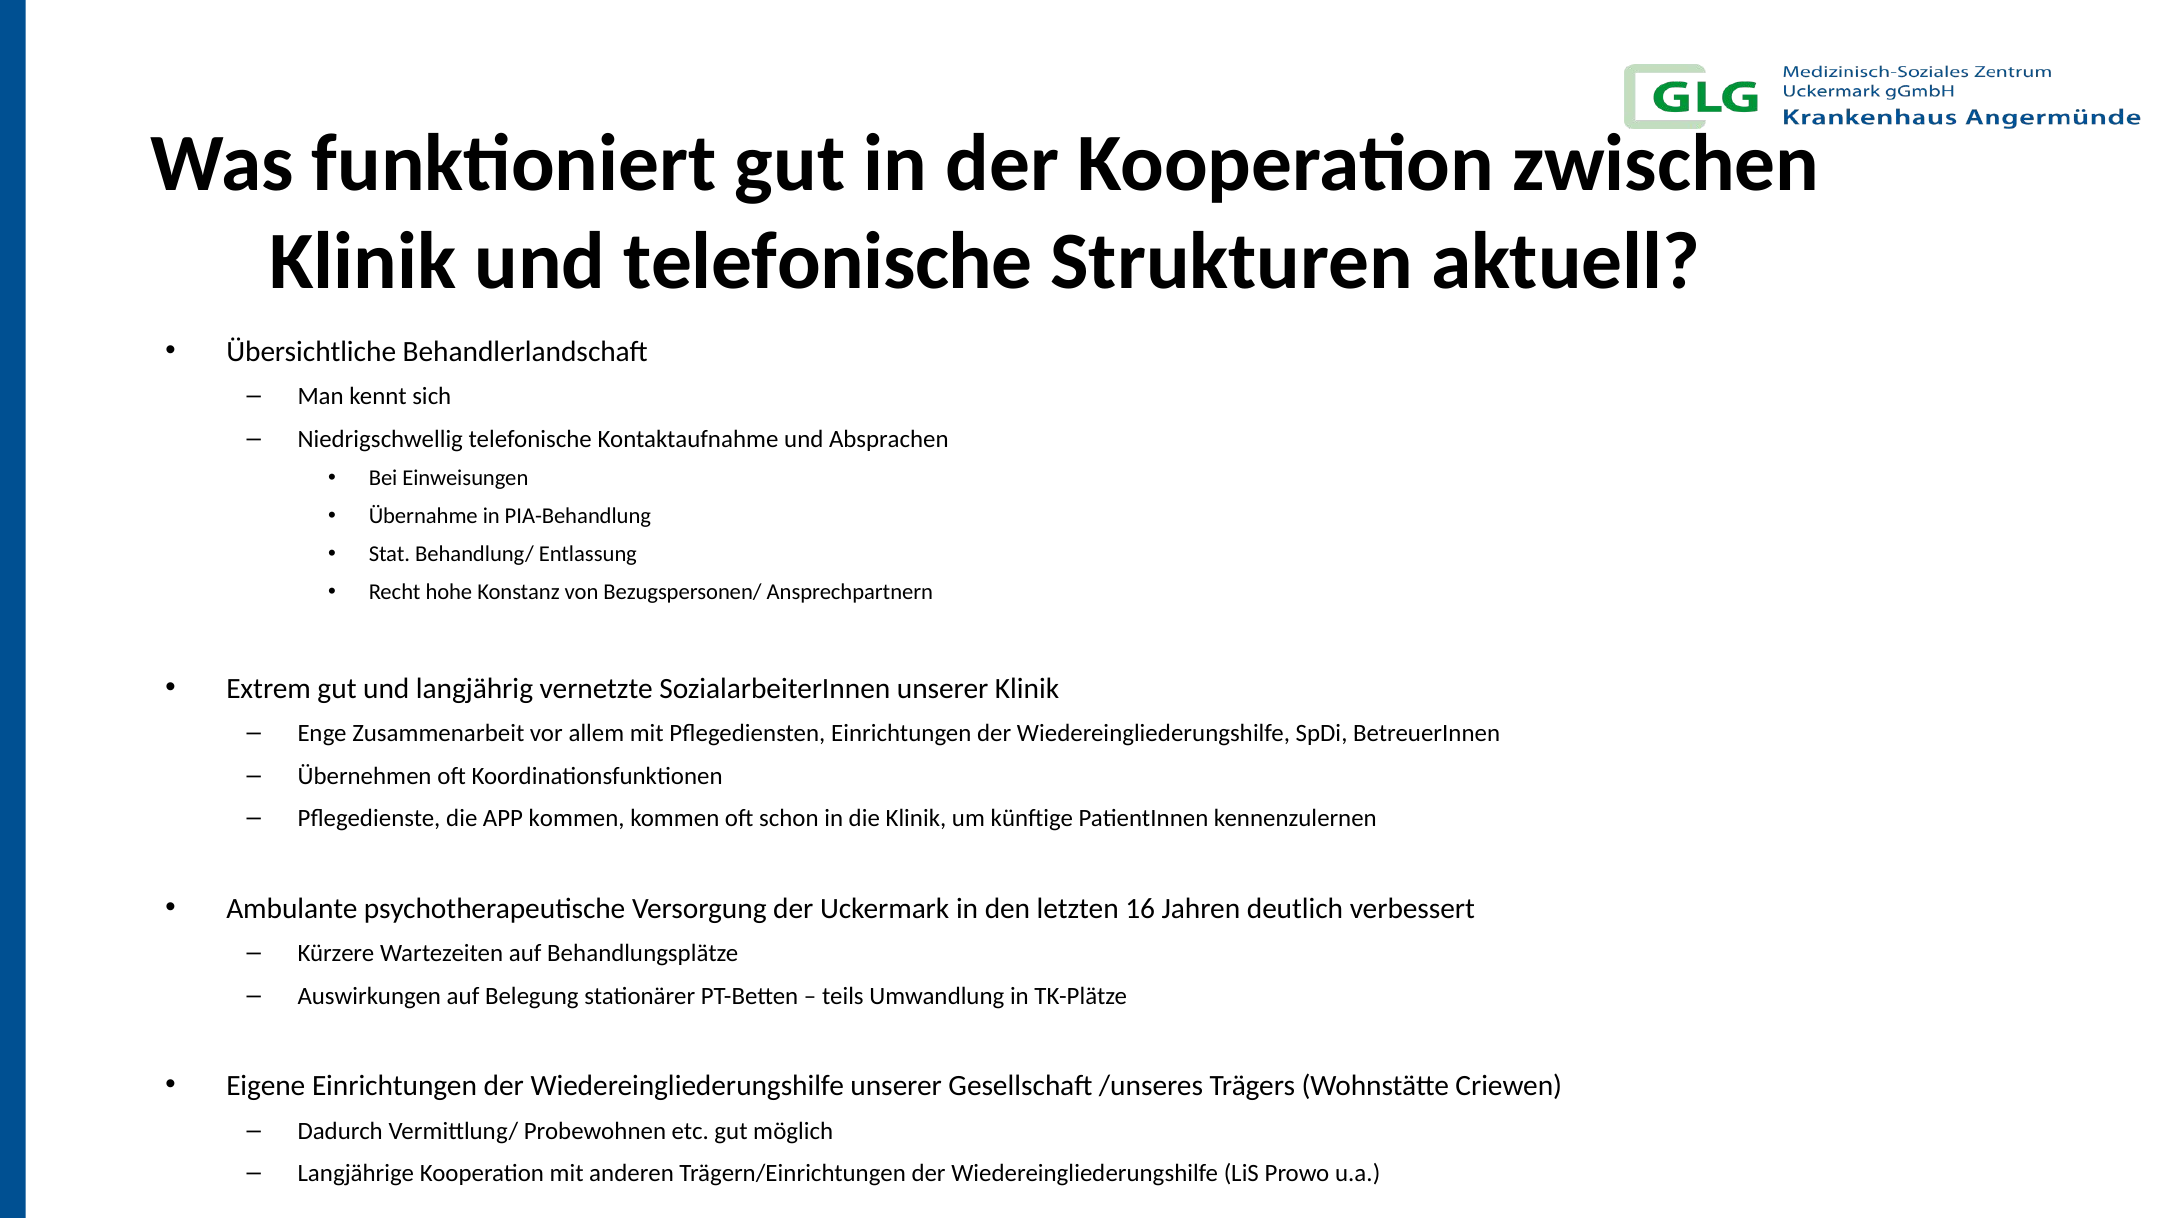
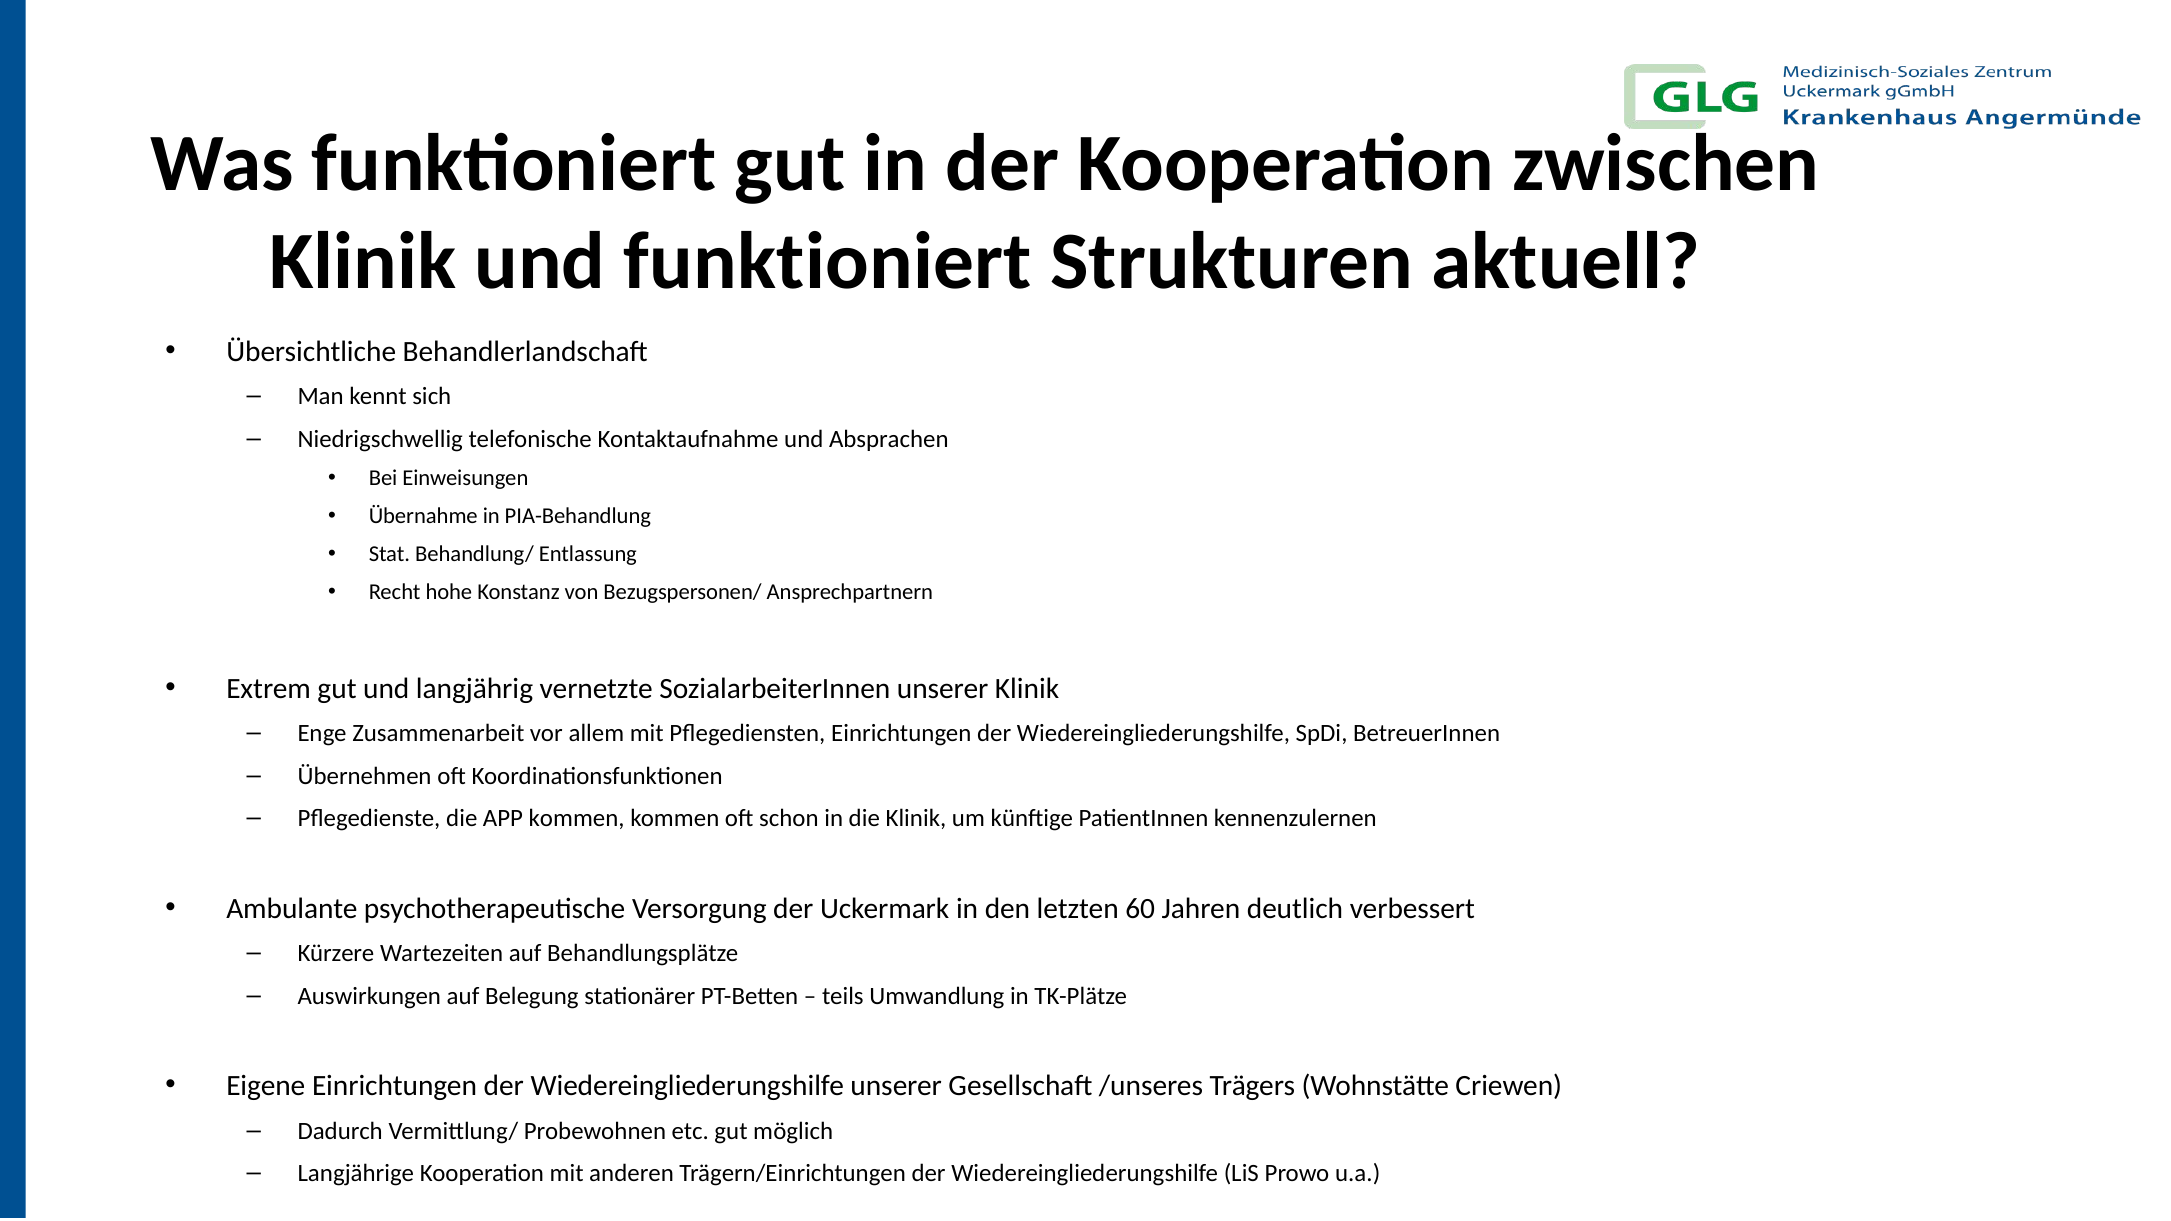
und telefonische: telefonische -> funktioniert
16: 16 -> 60
